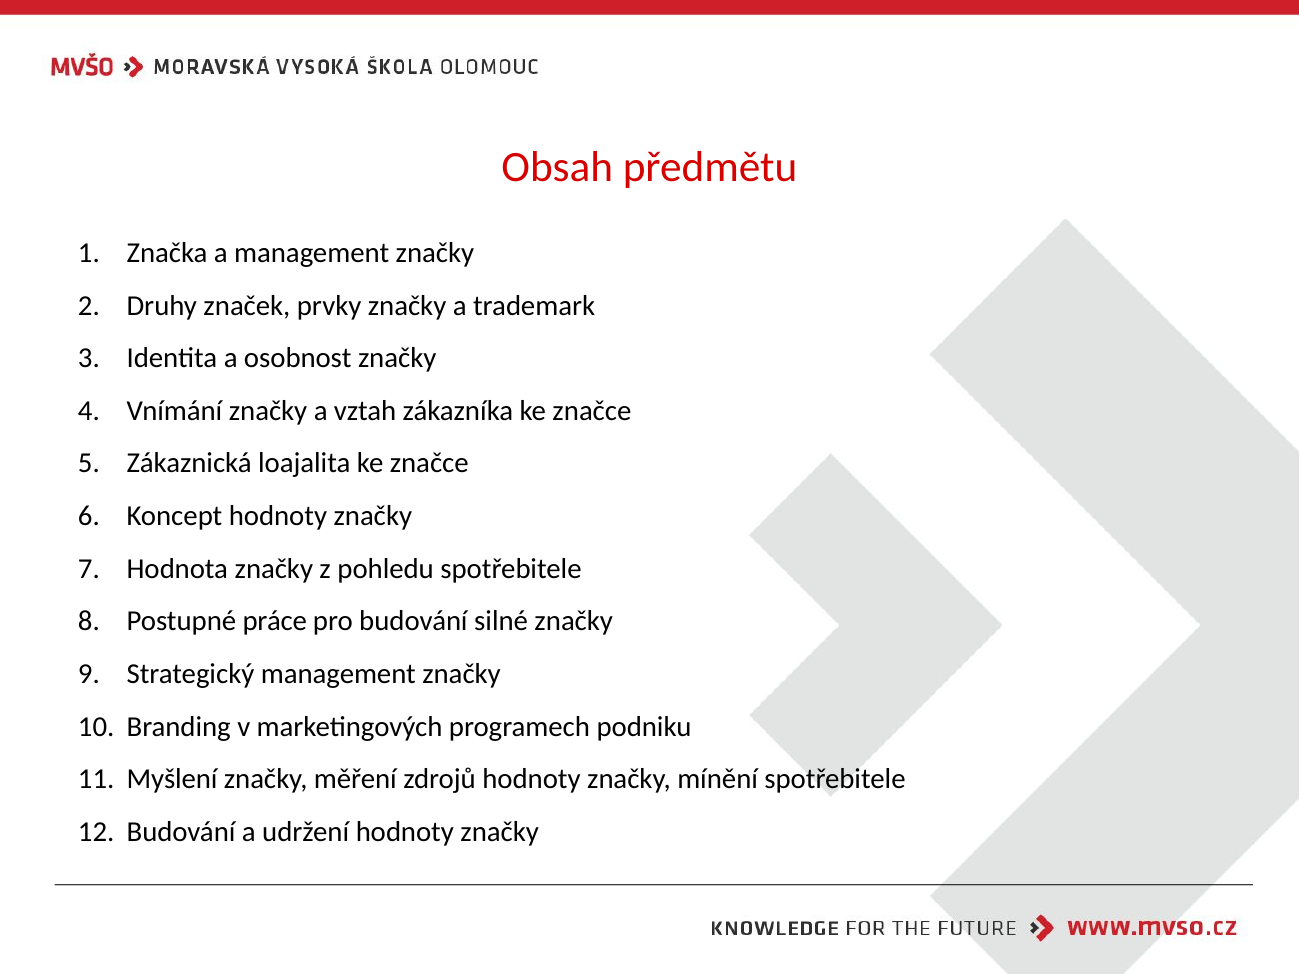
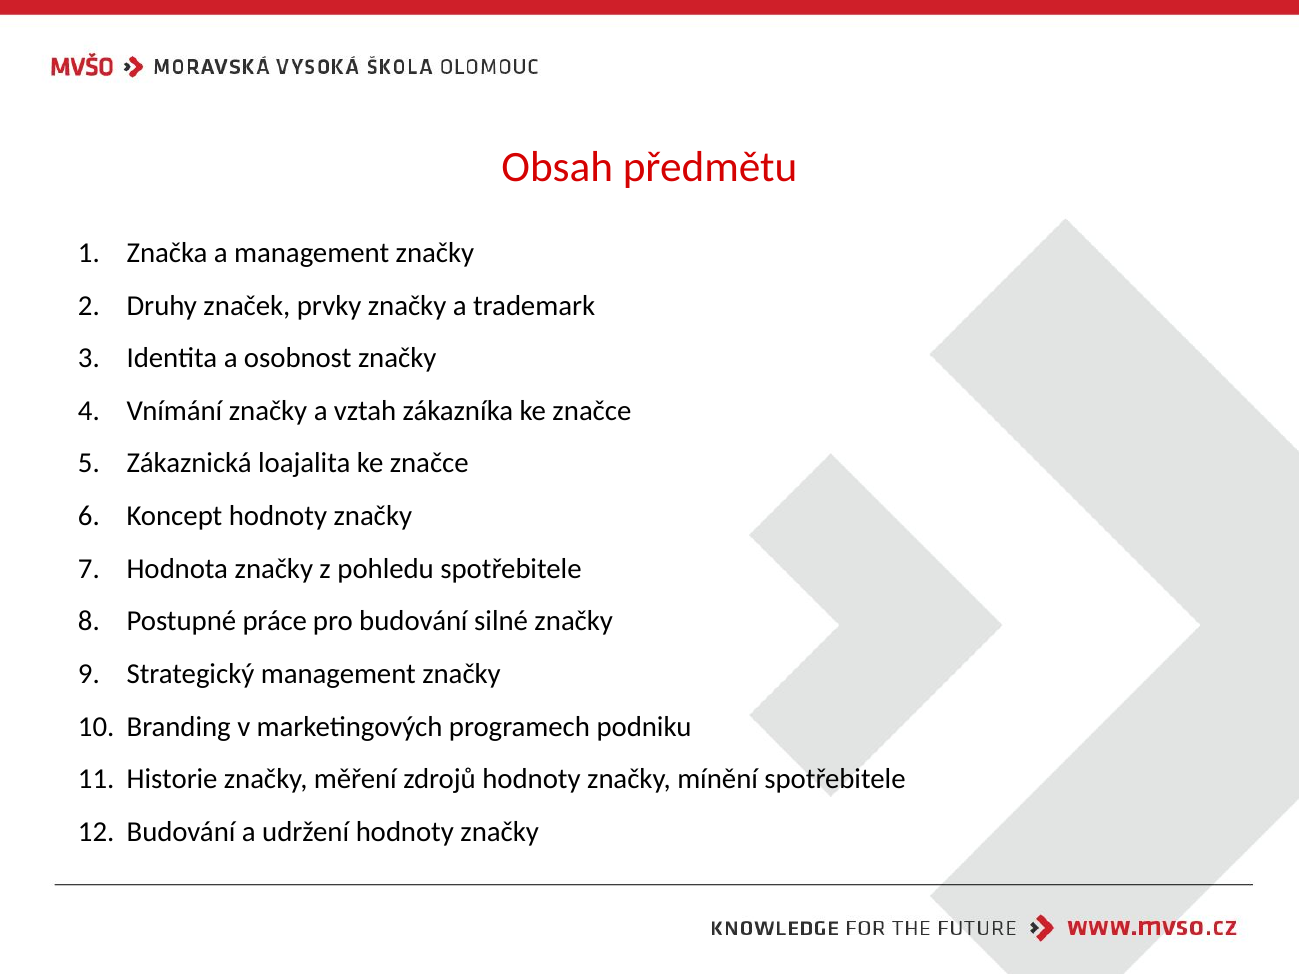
Myšlení: Myšlení -> Historie
